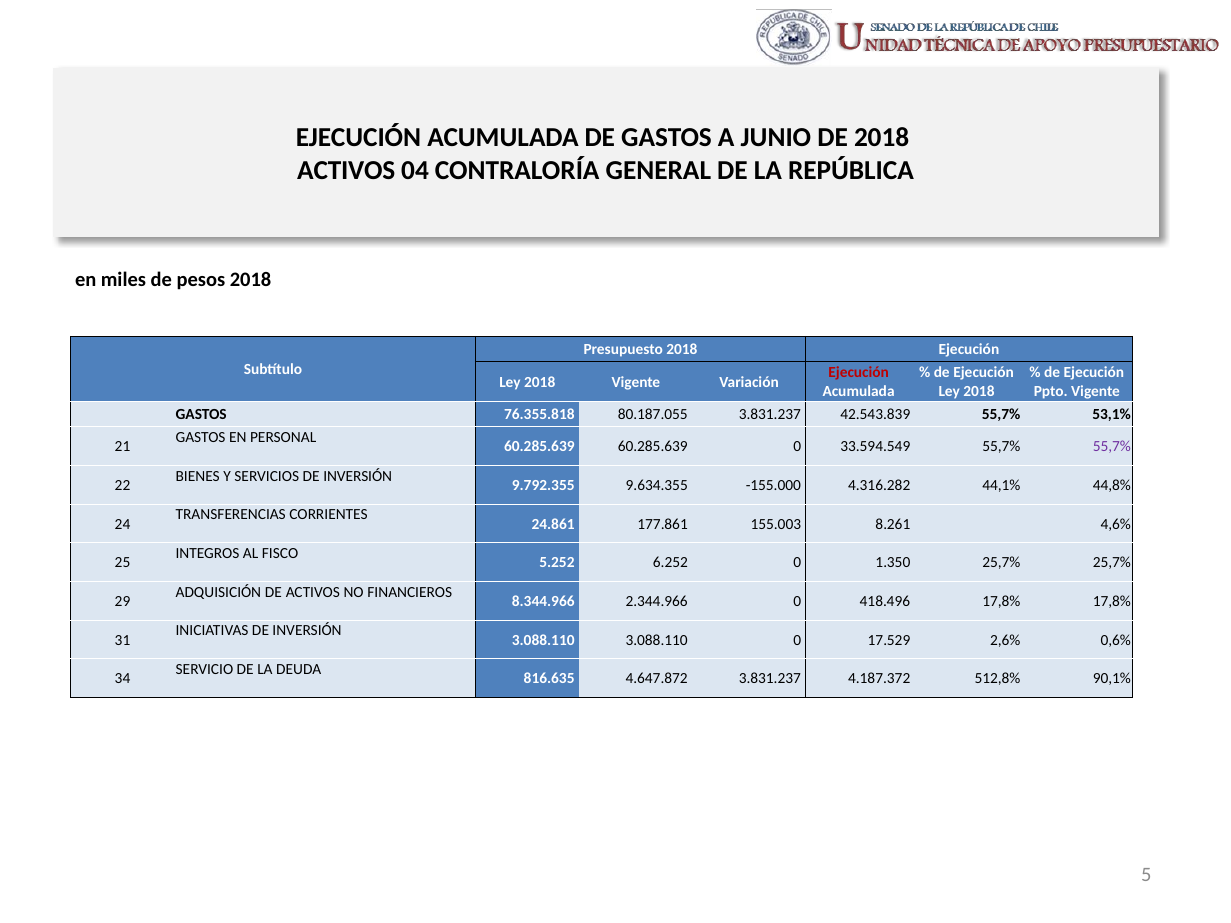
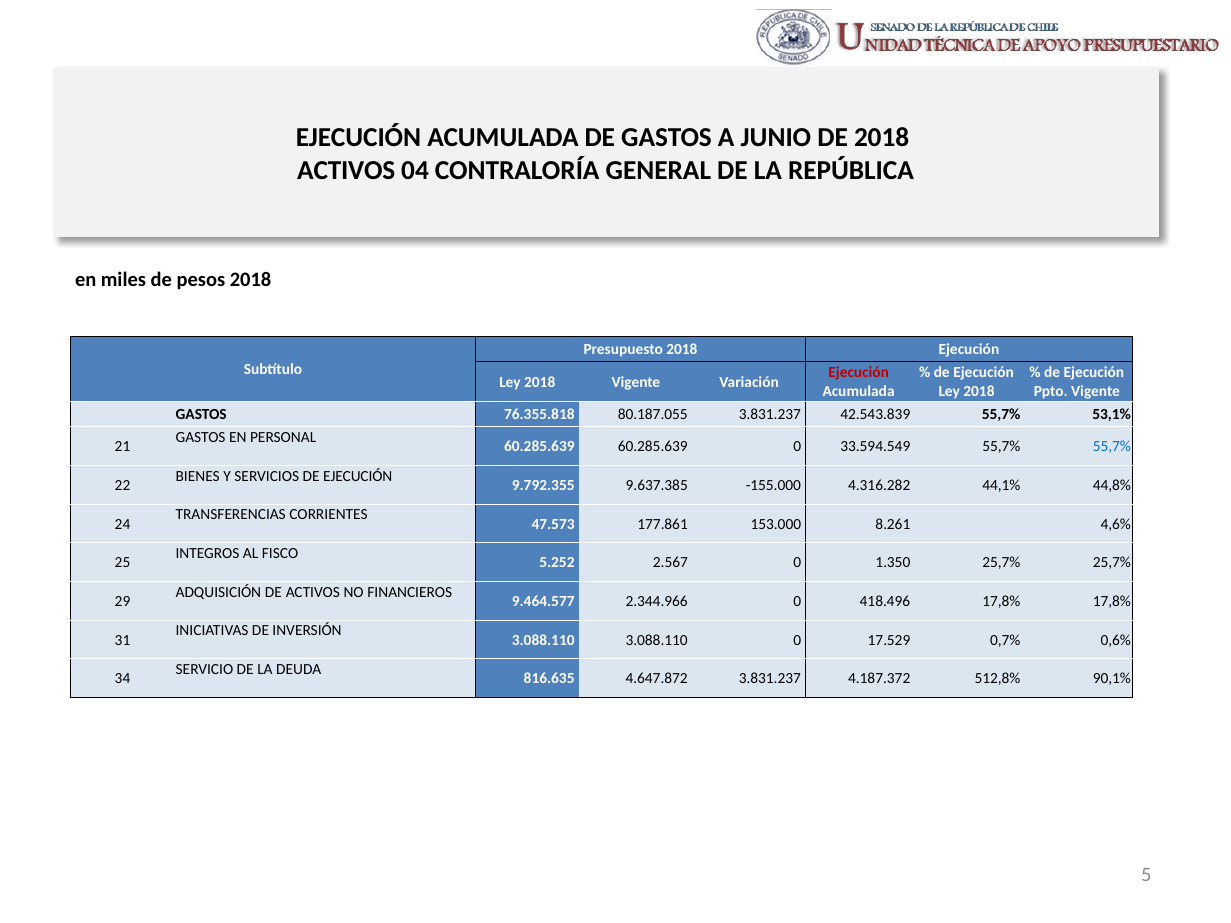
55,7% at (1112, 447) colour: purple -> blue
SERVICIOS DE INVERSIÓN: INVERSIÓN -> EJECUCIÓN
9.634.355: 9.634.355 -> 9.637.385
24.861: 24.861 -> 47.573
155.003: 155.003 -> 153.000
6.252: 6.252 -> 2.567
8.344.966: 8.344.966 -> 9.464.577
2,6%: 2,6% -> 0,7%
